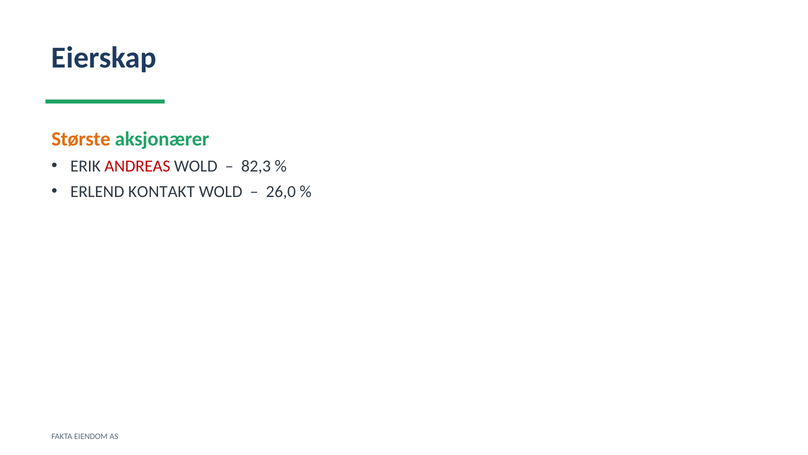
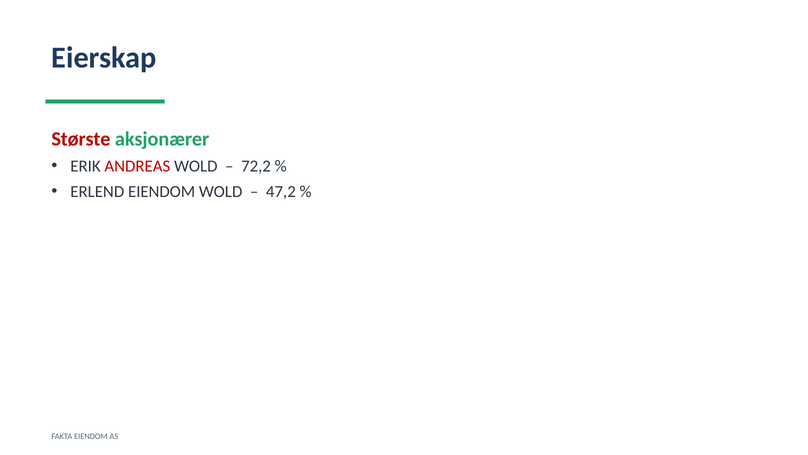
Største colour: orange -> red
82,3: 82,3 -> 72,2
ERLEND KONTAKT: KONTAKT -> EIENDOM
26,0: 26,0 -> 47,2
